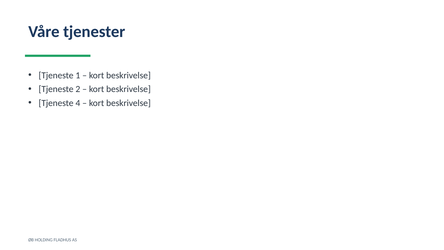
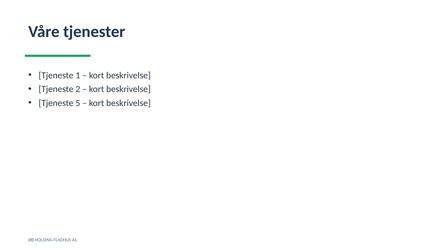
4: 4 -> 5
